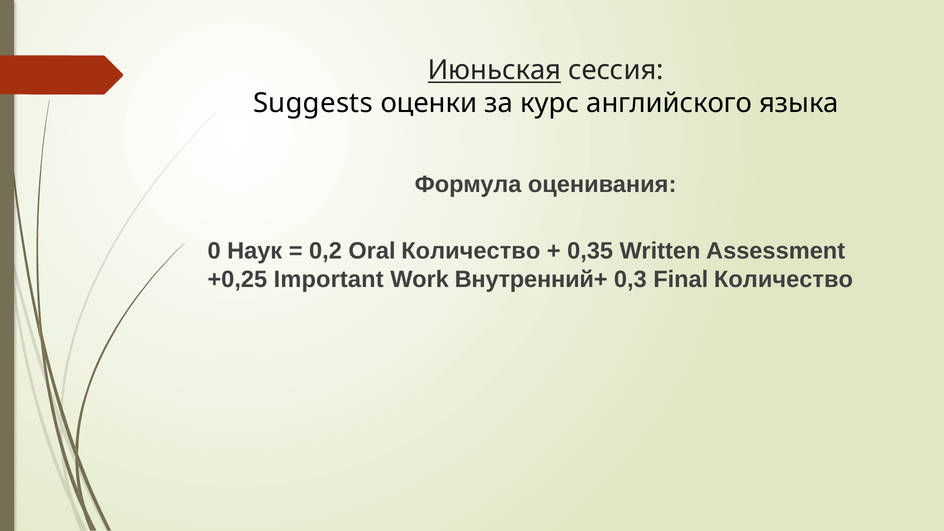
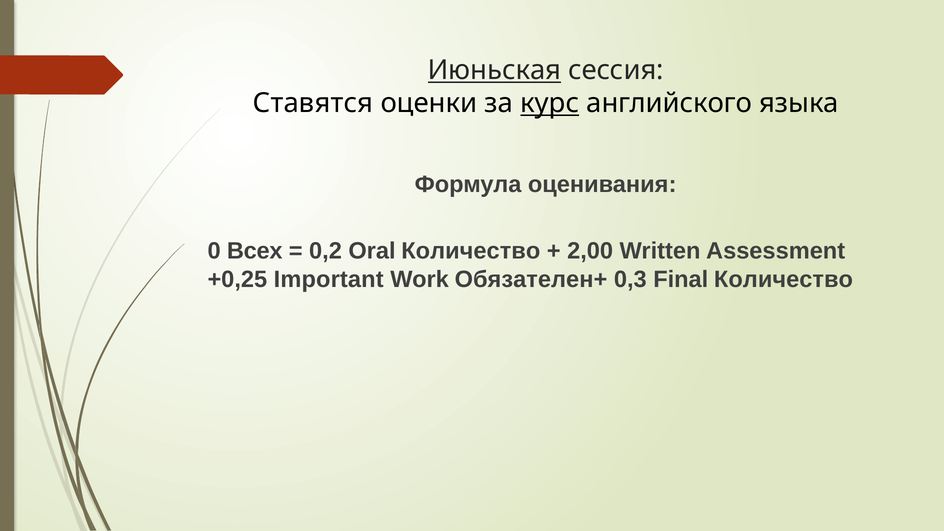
Suggests: Suggests -> Ставятся
курс underline: none -> present
Наук: Наук -> Всех
0,35: 0,35 -> 2,00
Внутренний+: Внутренний+ -> Обязателен+
